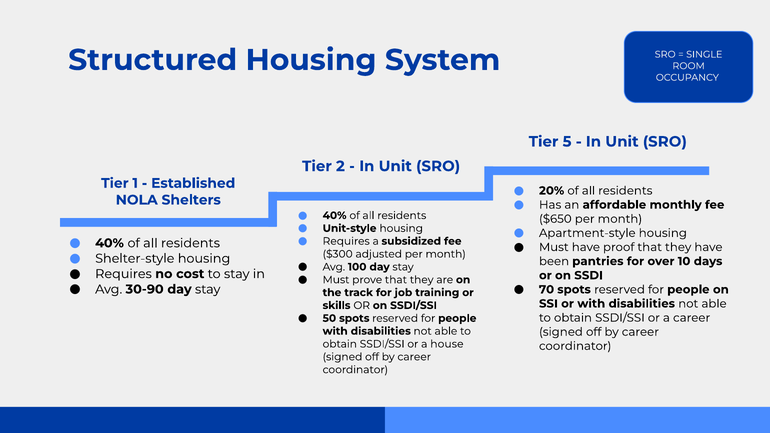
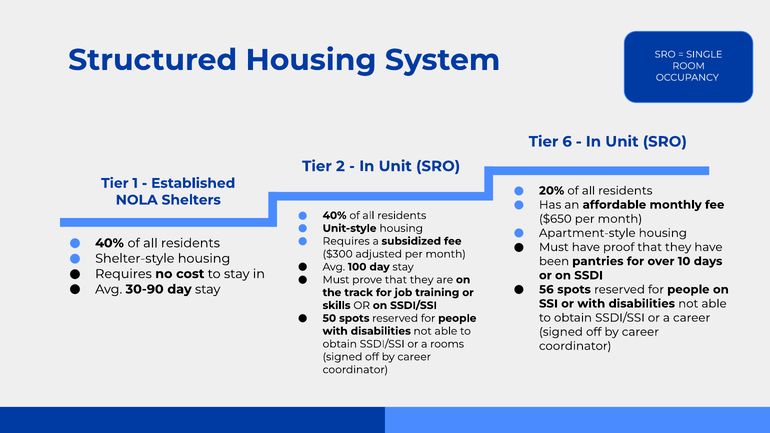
5: 5 -> 6
70: 70 -> 56
house: house -> rooms
